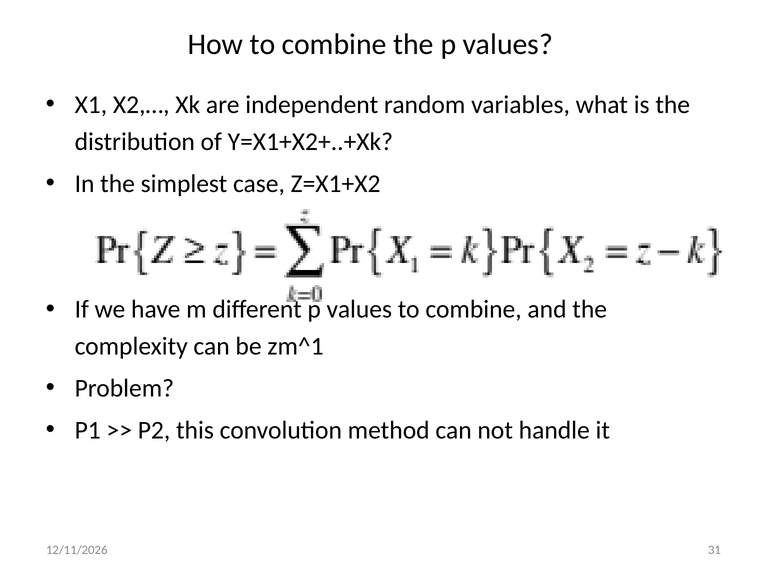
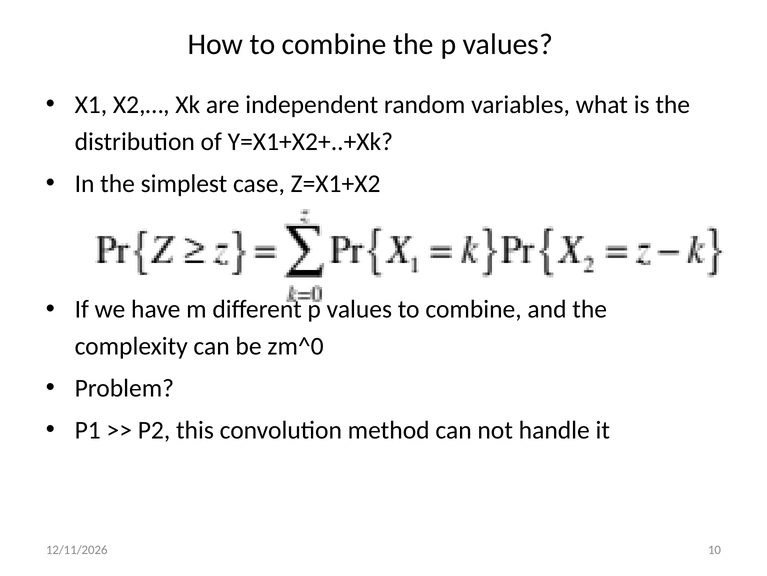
zm^1: zm^1 -> zm^0
31: 31 -> 10
